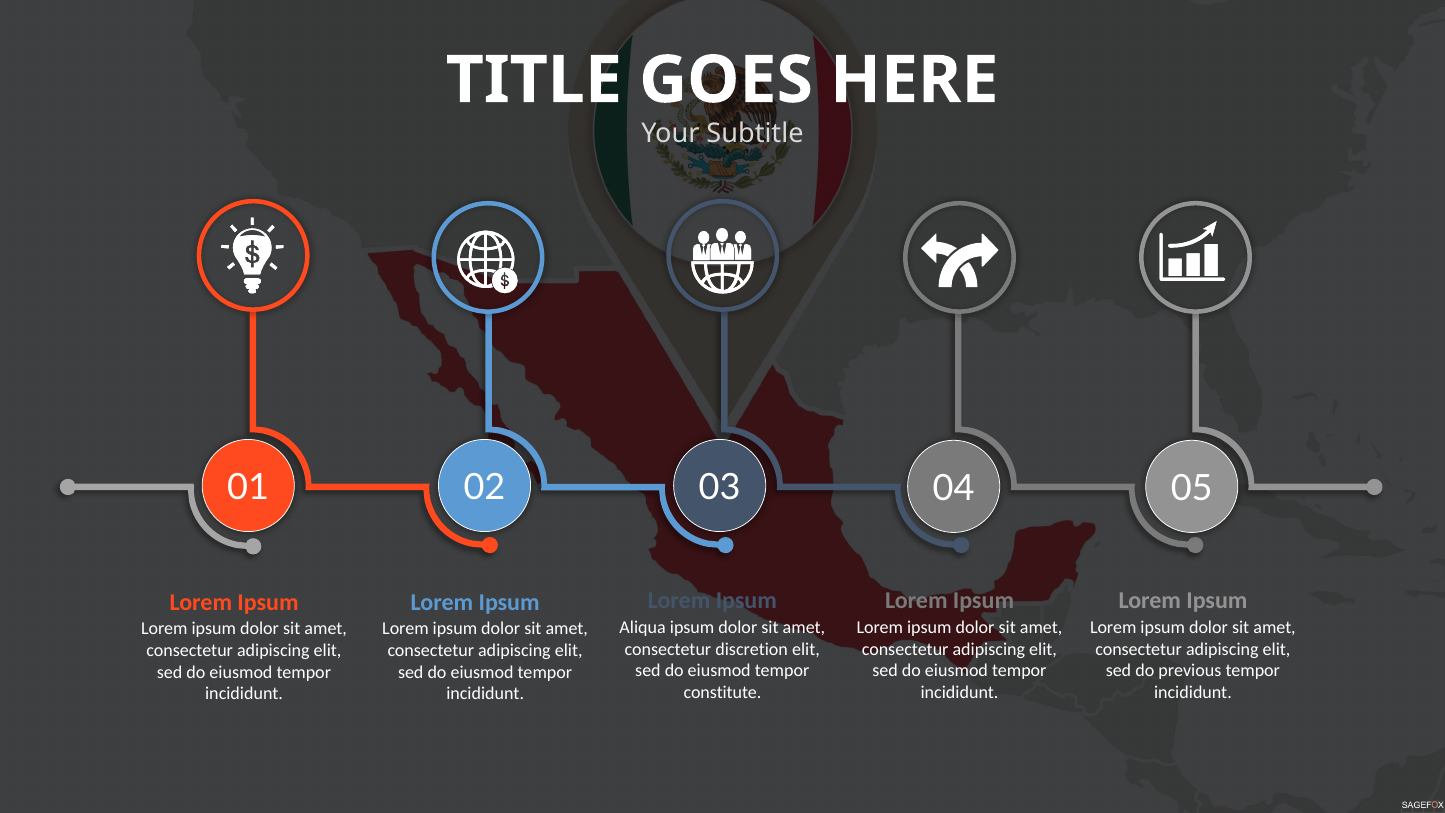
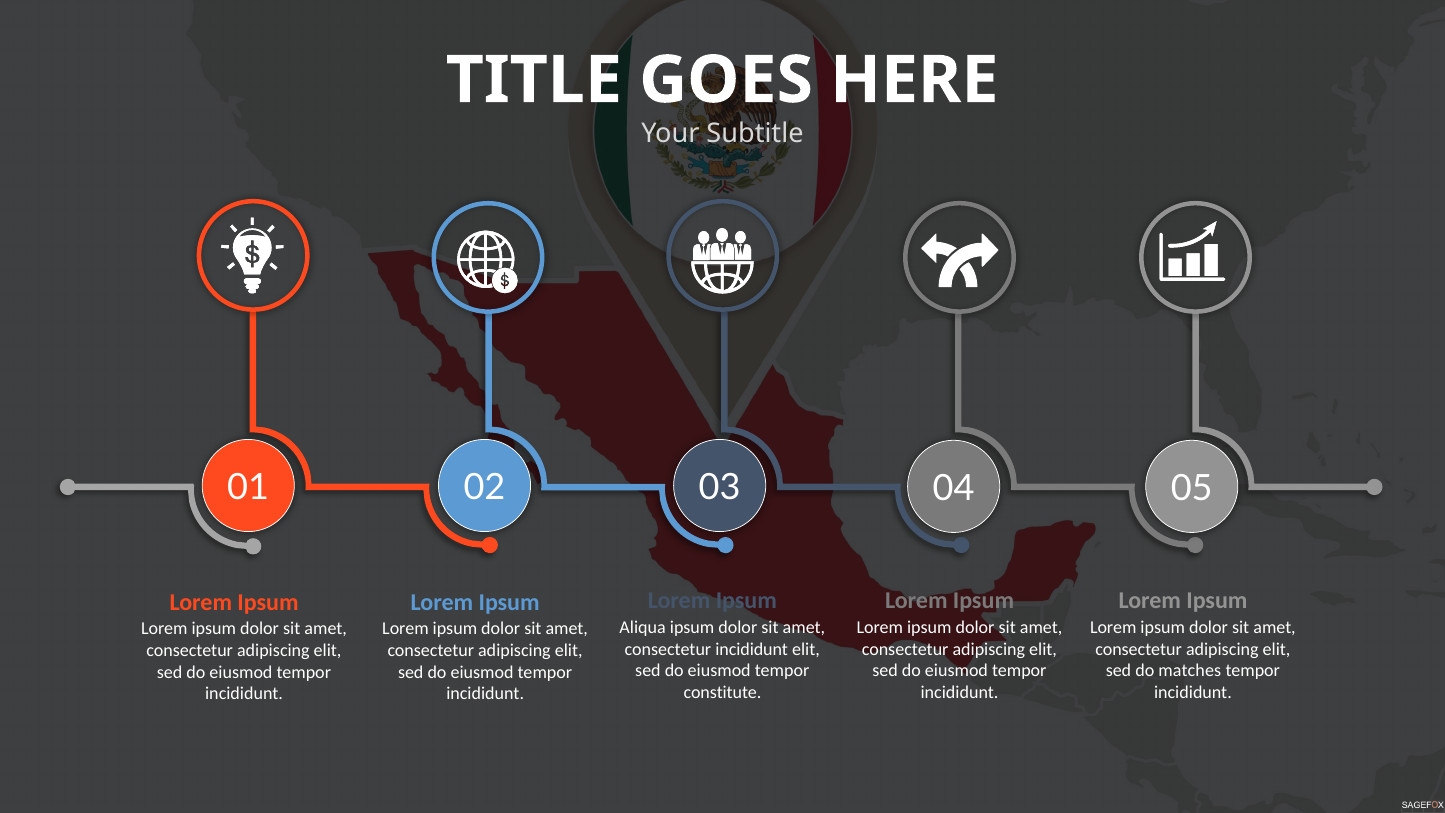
consectetur discretion: discretion -> incididunt
previous: previous -> matches
